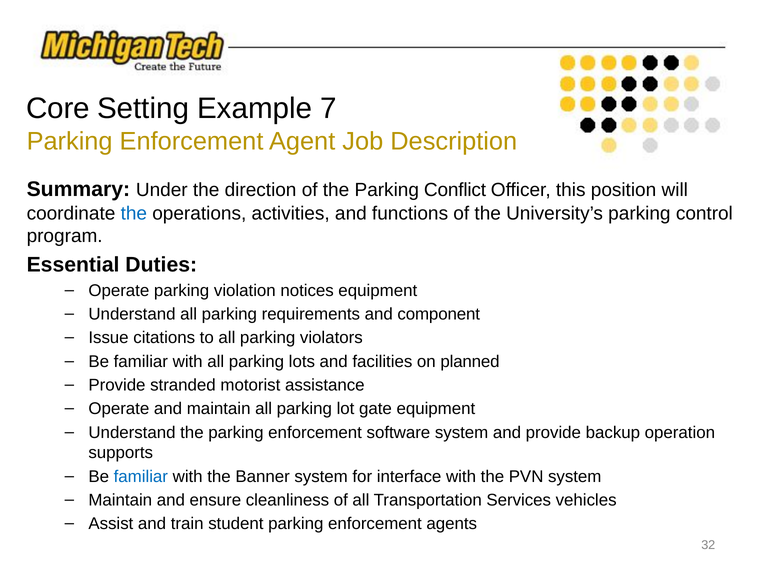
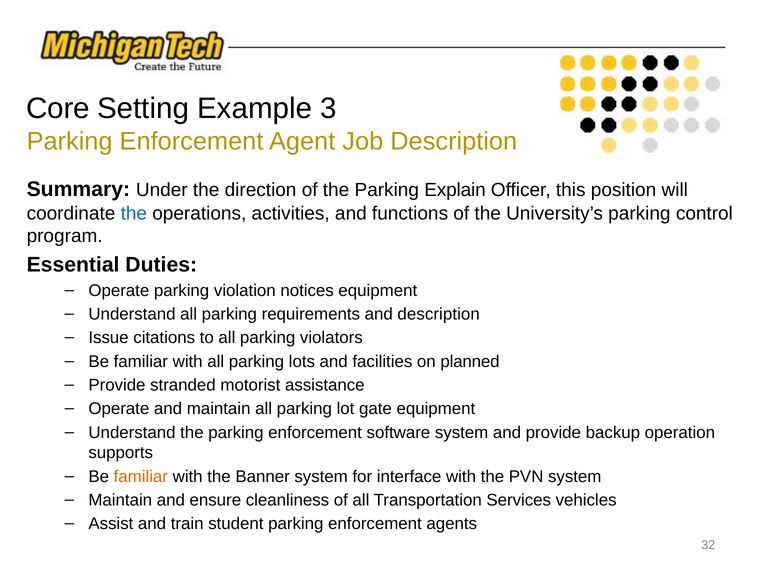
7: 7 -> 3
Conflict: Conflict -> Explain
and component: component -> description
familiar at (141, 476) colour: blue -> orange
